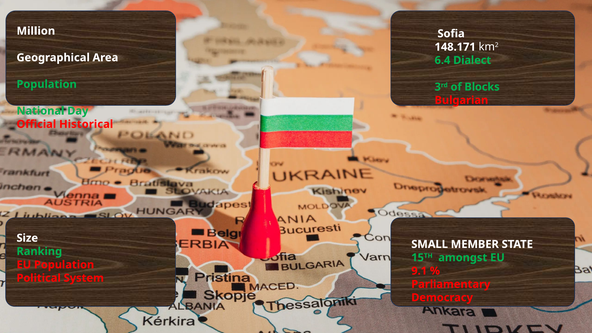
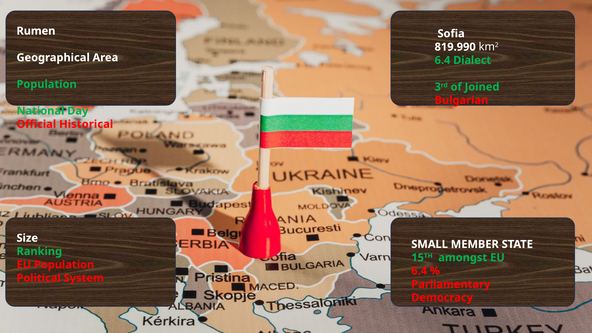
Million: Million -> Rumen
148.171: 148.171 -> 819.990
Blocks: Blocks -> Joined
9.1 at (419, 271): 9.1 -> 6.4
